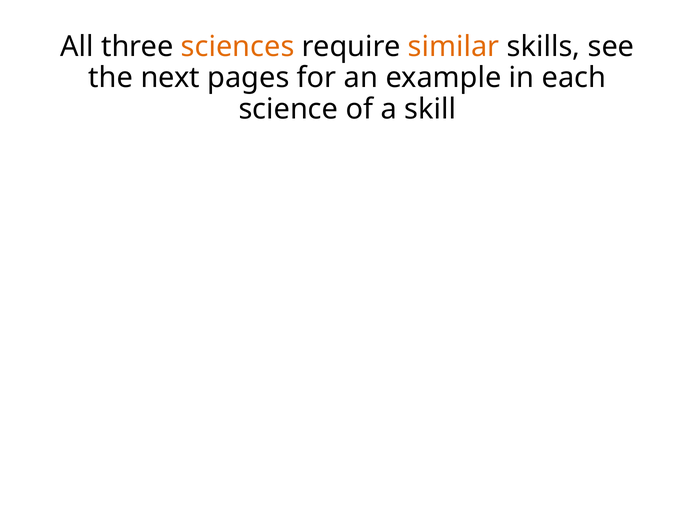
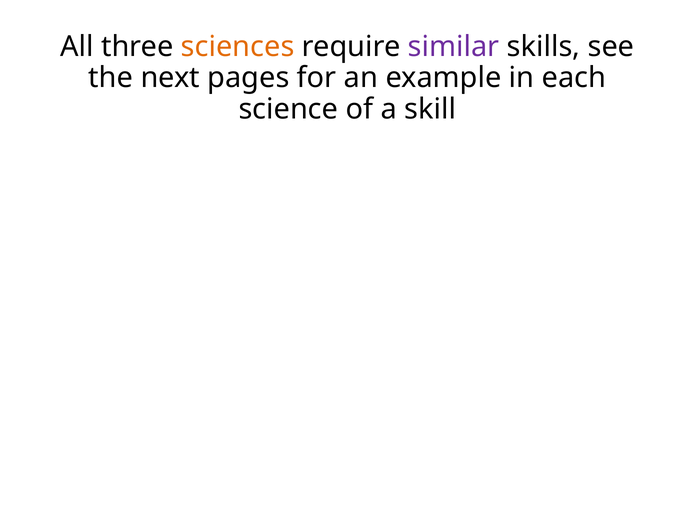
similar colour: orange -> purple
